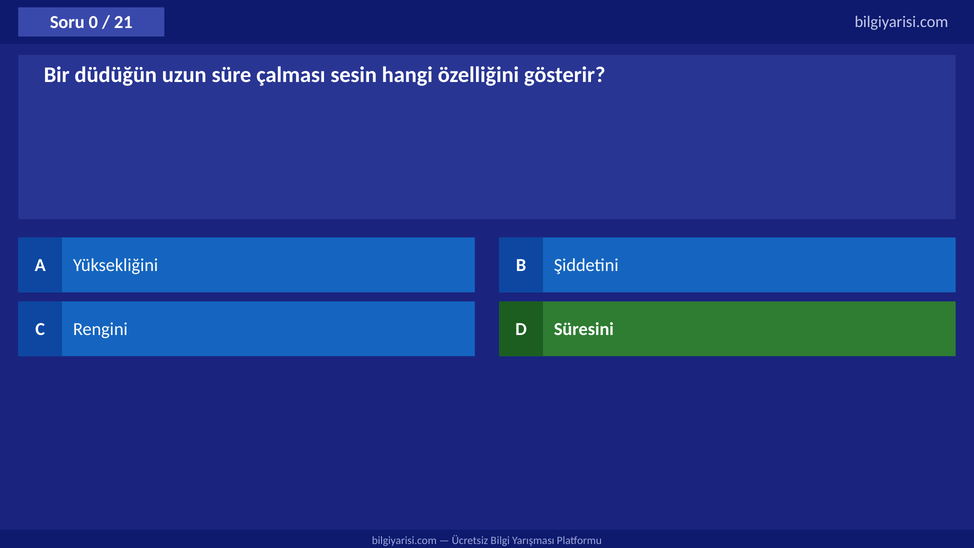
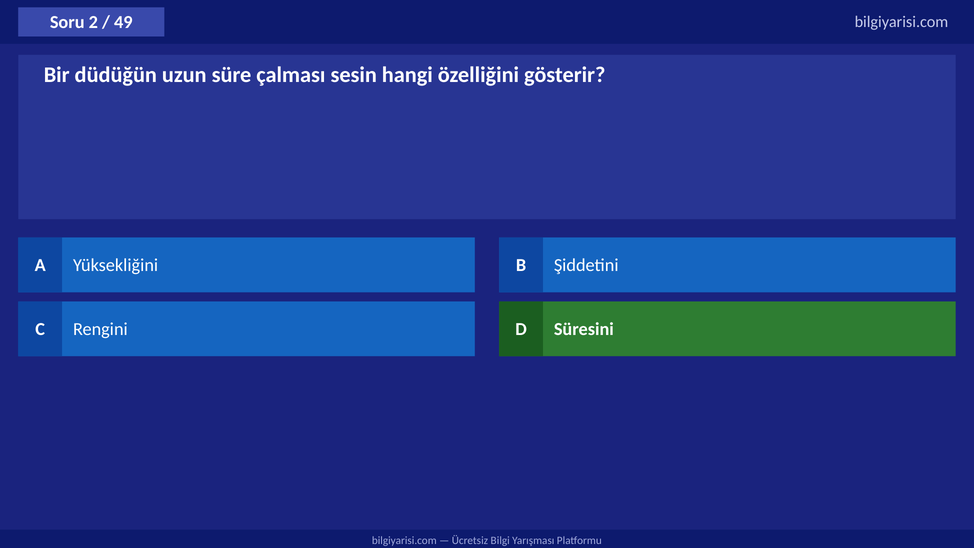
0: 0 -> 2
21: 21 -> 49
